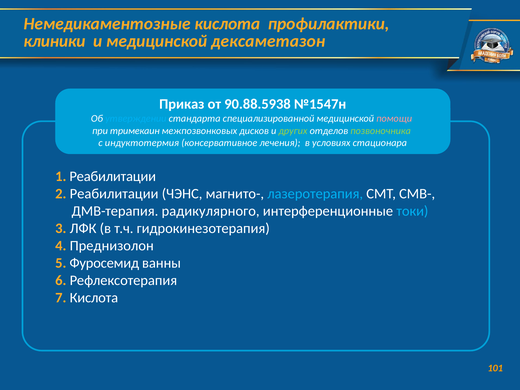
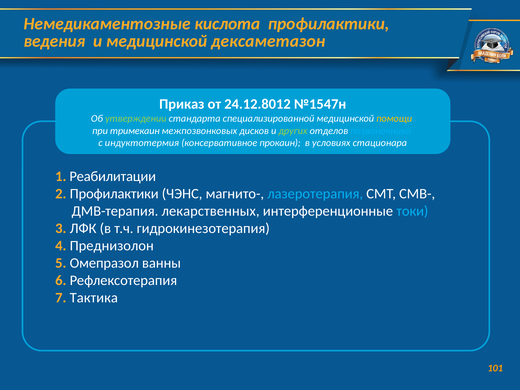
клиники: клиники -> ведения
90.88.5938: 90.88.5938 -> 24.12.8012
утверждении colour: light blue -> light green
помощи colour: pink -> yellow
позвоночника colour: light green -> light blue
лечения: лечения -> прокаин
2 Реабилитации: Реабилитации -> Профилактики
радикулярного: радикулярного -> лекарственных
Фуросемид: Фуросемид -> Омепразол
7 Кислота: Кислота -> Тактика
